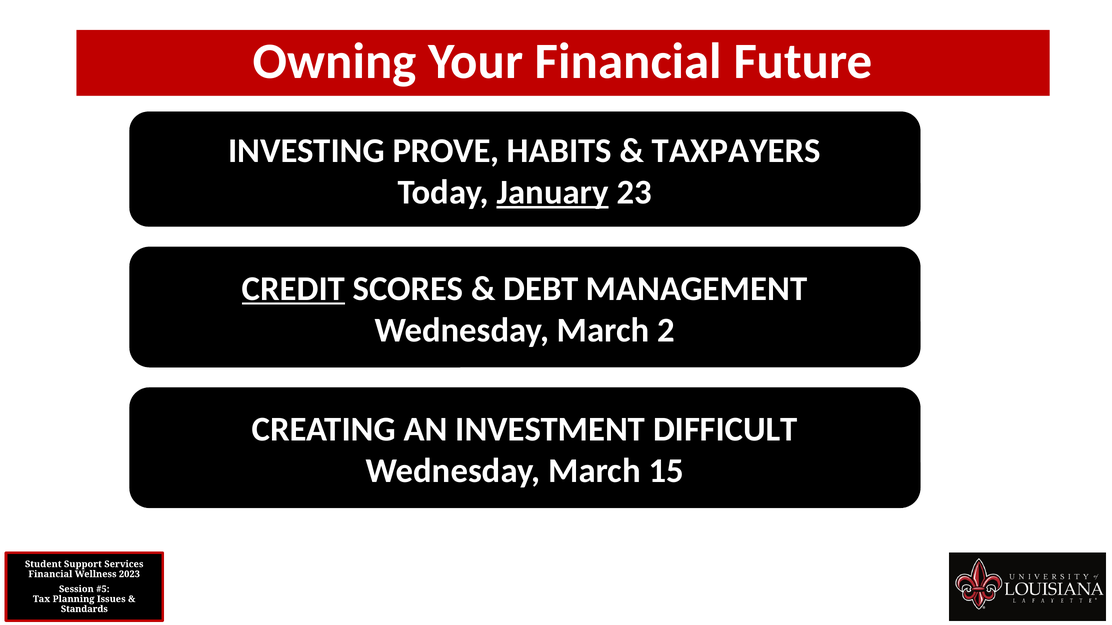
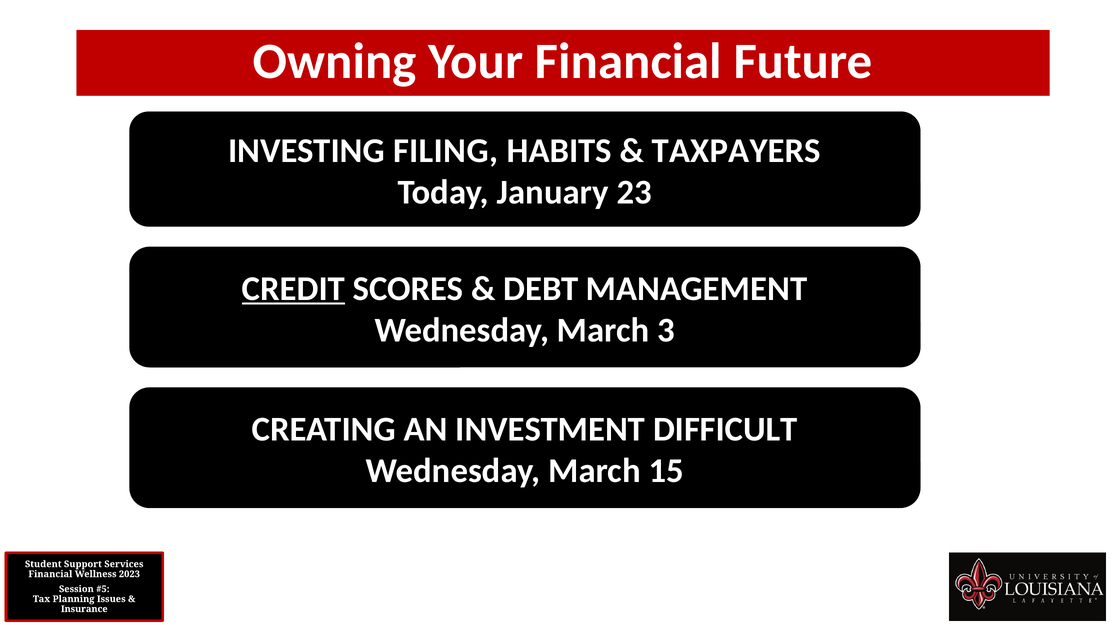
PROVE: PROVE -> FILING
January underline: present -> none
2: 2 -> 3
Standards: Standards -> Insurance
